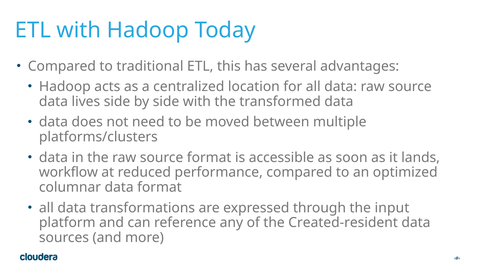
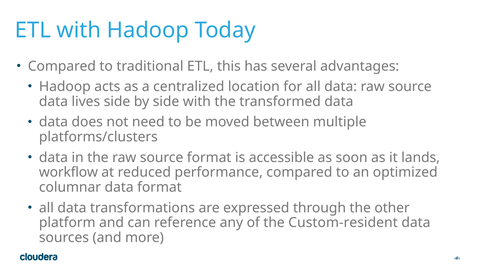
input: input -> other
Created-resident: Created-resident -> Custom-resident
